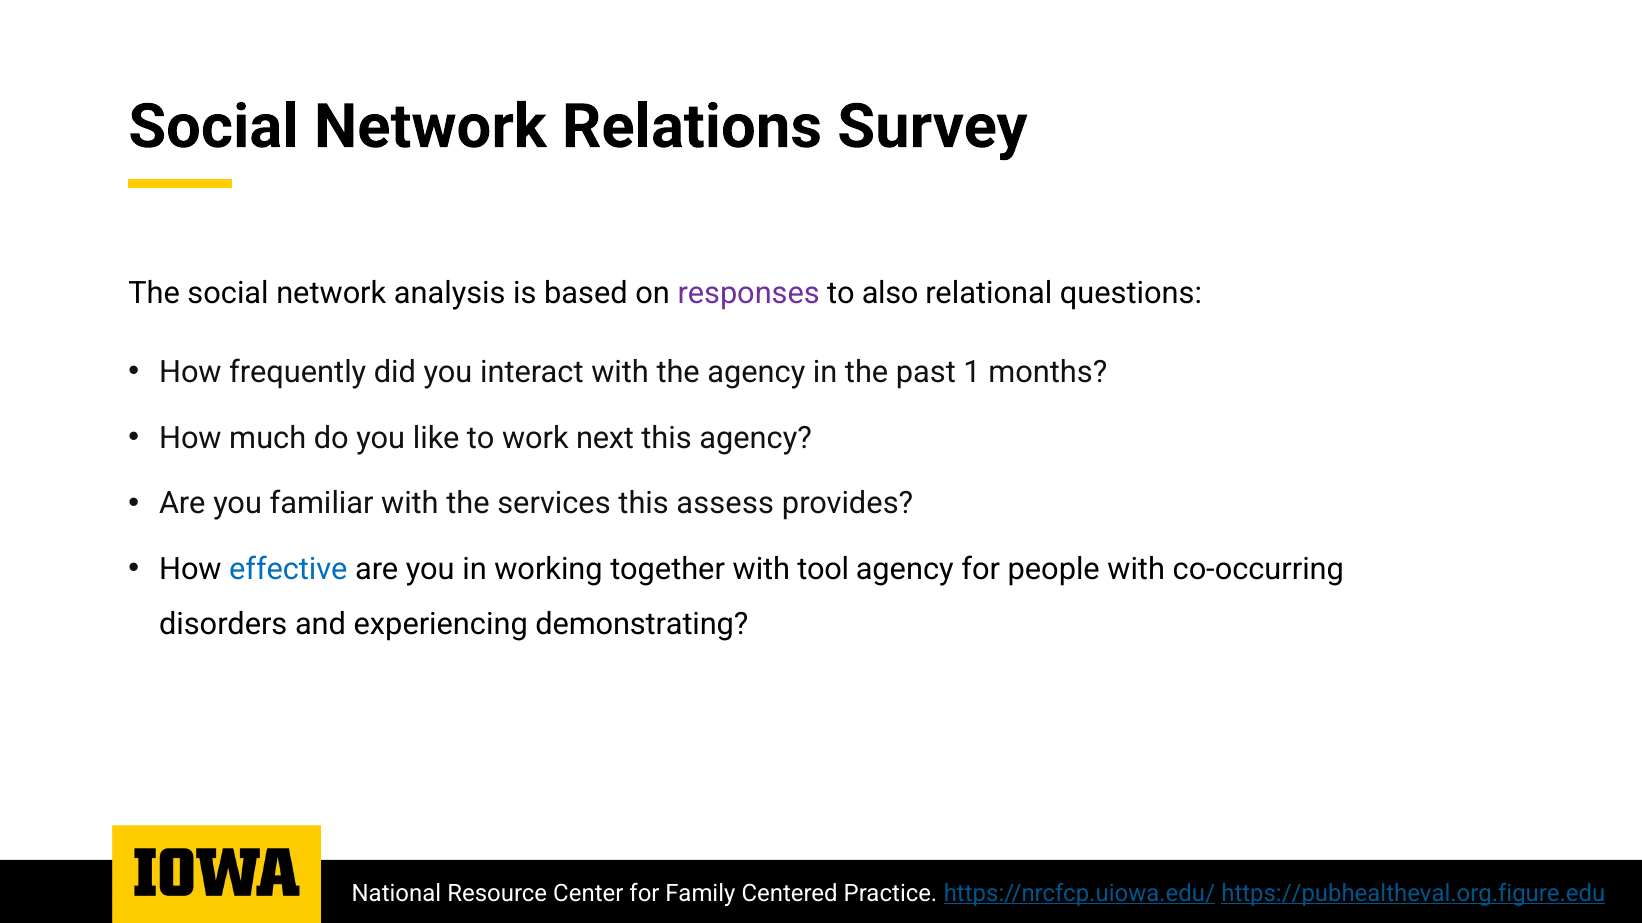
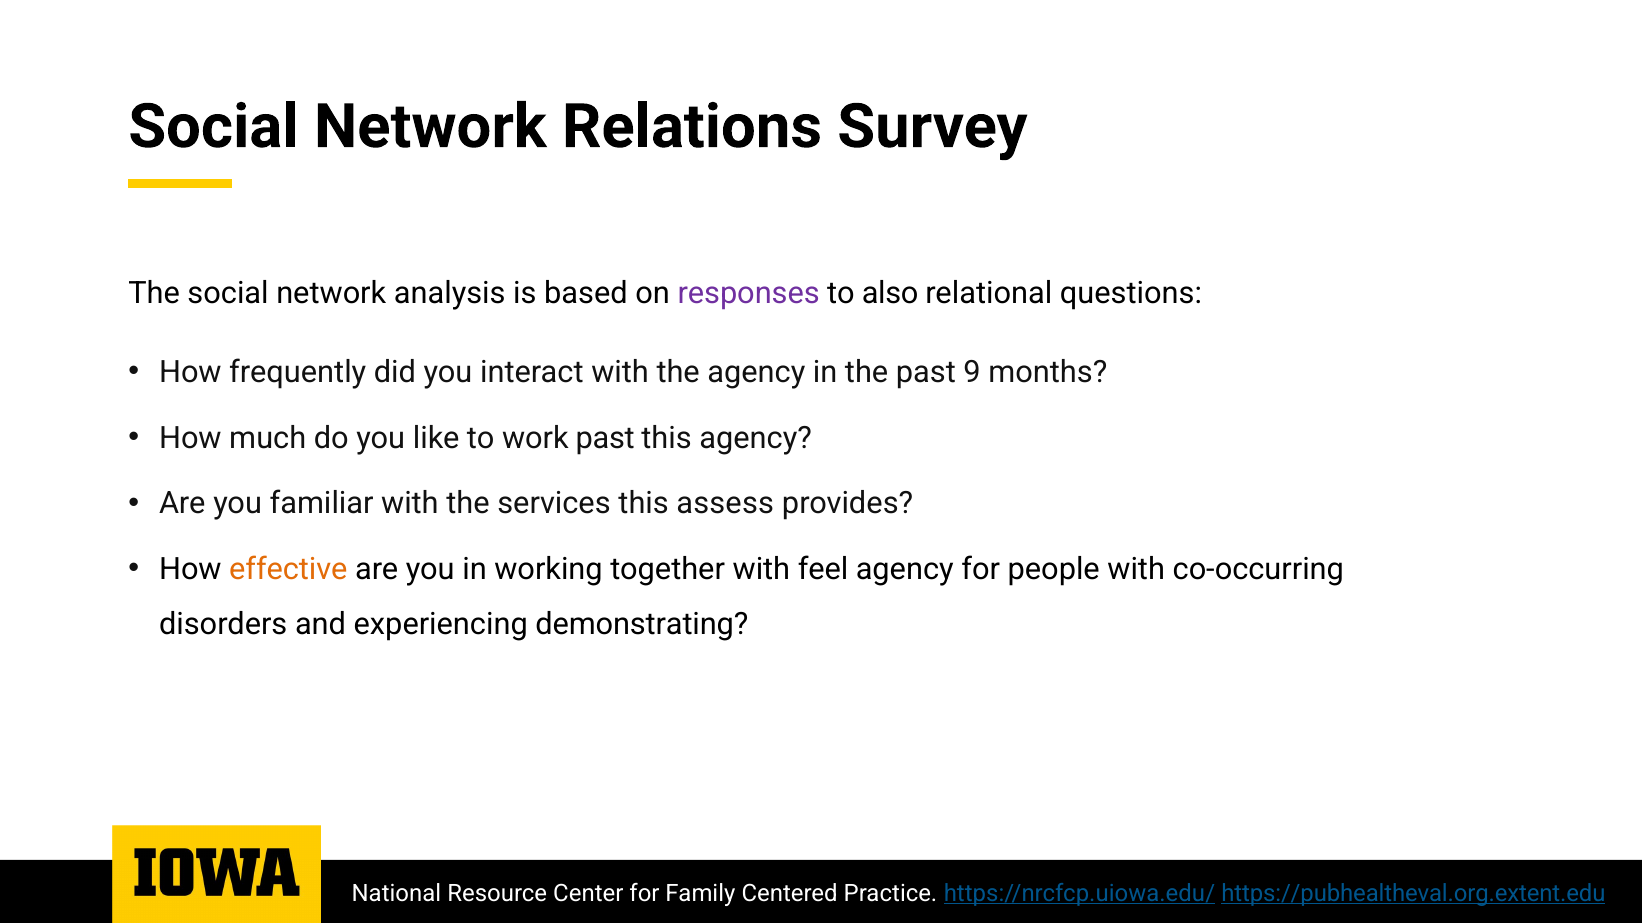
1: 1 -> 9
work next: next -> past
effective colour: blue -> orange
tool: tool -> feel
https://pubhealtheval.org.figure.edu: https://pubhealtheval.org.figure.edu -> https://pubhealtheval.org.extent.edu
